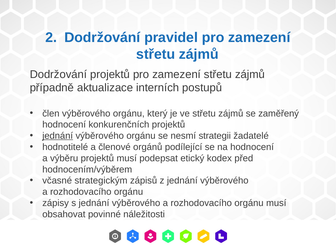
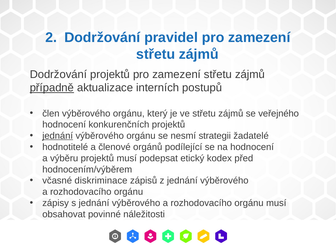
případně underline: none -> present
zaměřený: zaměřený -> veřejného
strategickým: strategickým -> diskriminace
